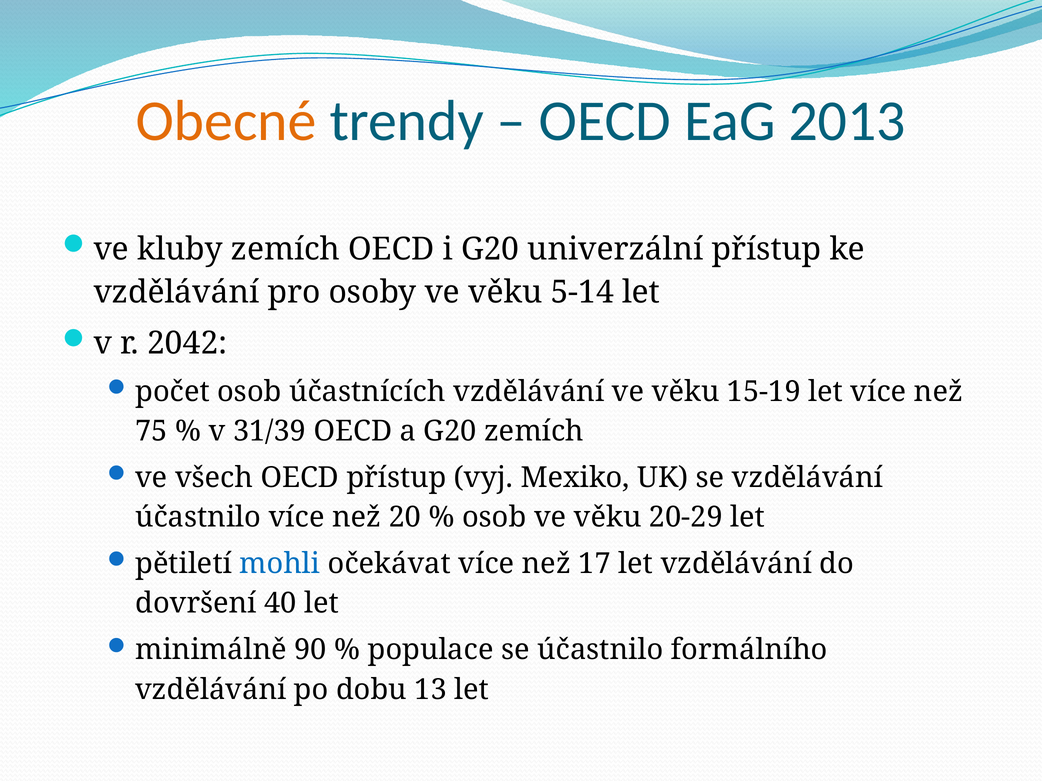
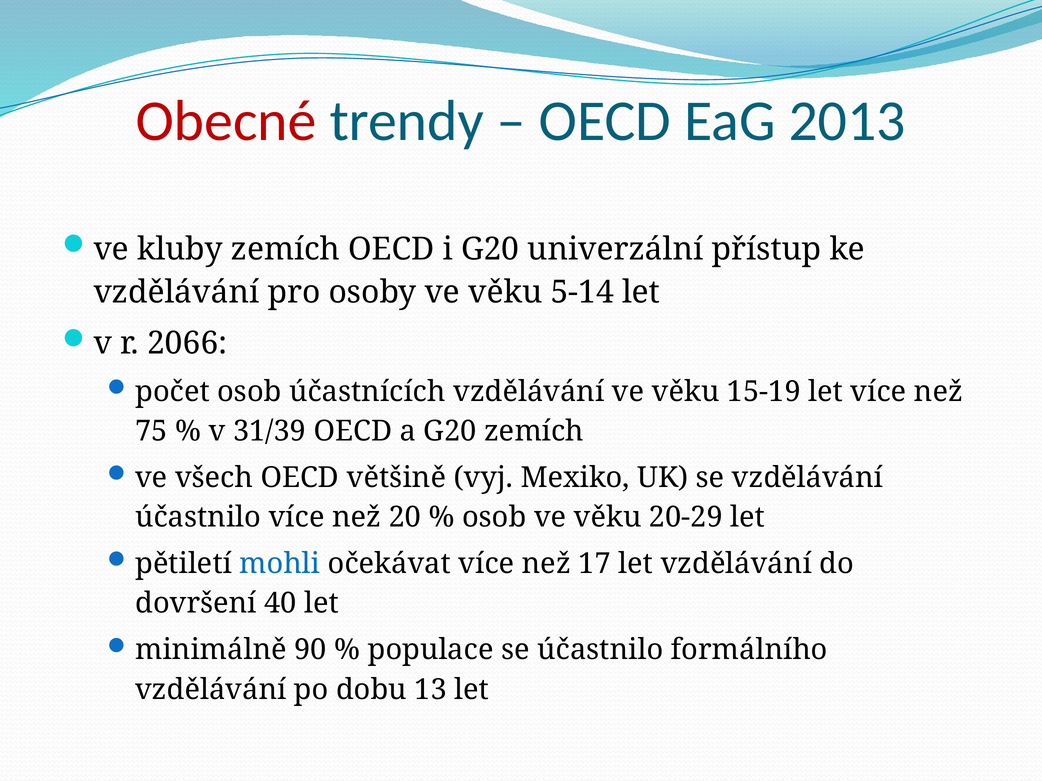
Obecné colour: orange -> red
2042: 2042 -> 2066
OECD přístup: přístup -> většině
